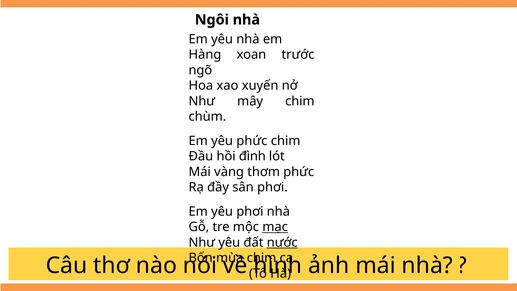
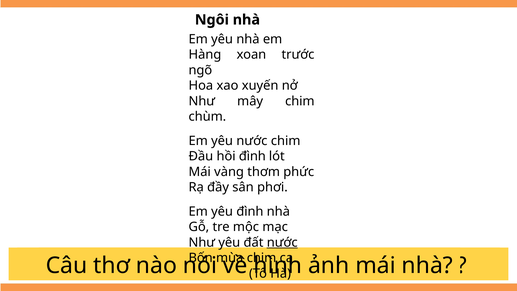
yêu phức: phức -> nước
yêu phơi: phơi -> đình
mạc underline: present -> none
